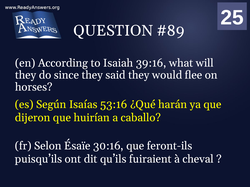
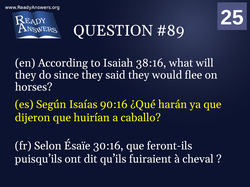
39:16: 39:16 -> 38:16
53:16: 53:16 -> 90:16
